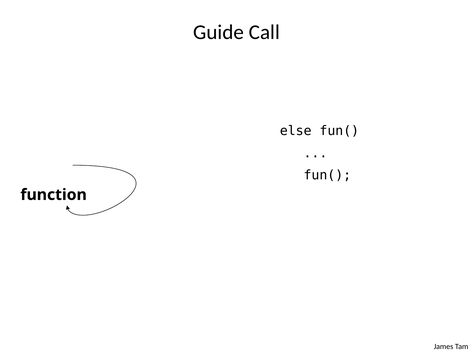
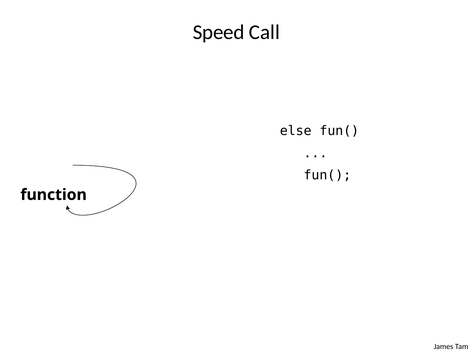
Guide: Guide -> Speed
